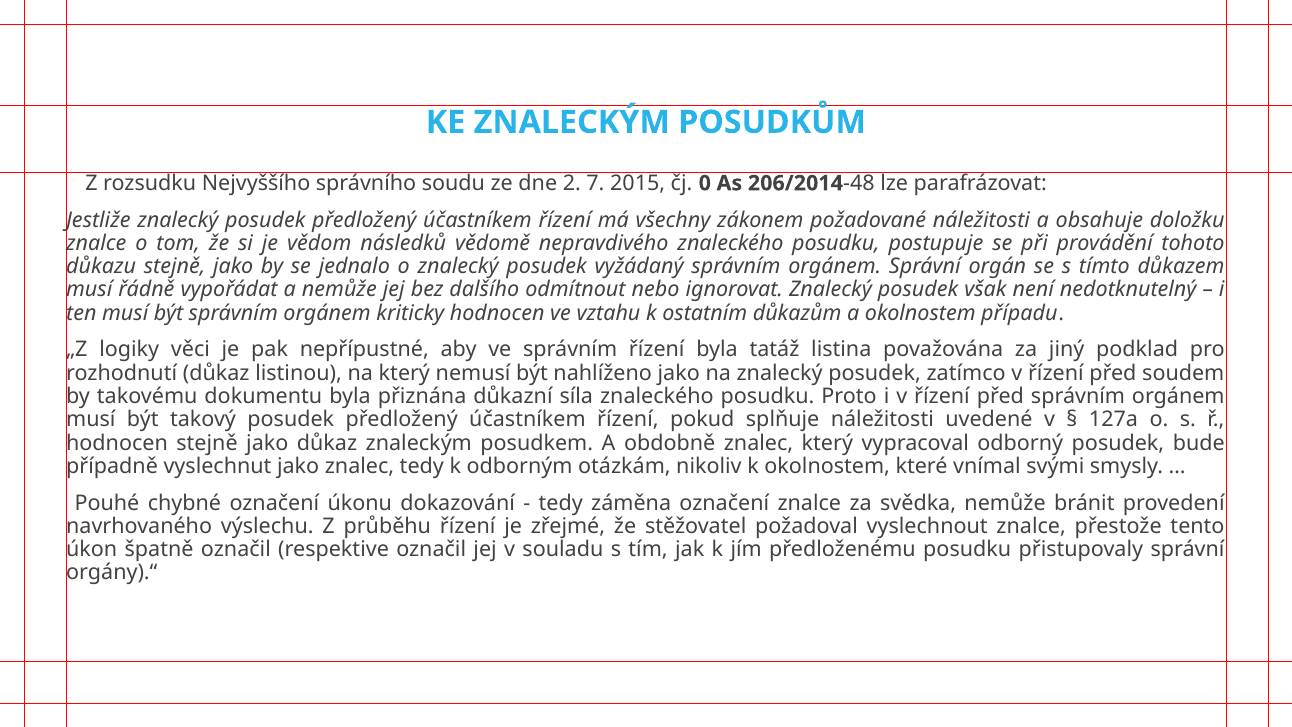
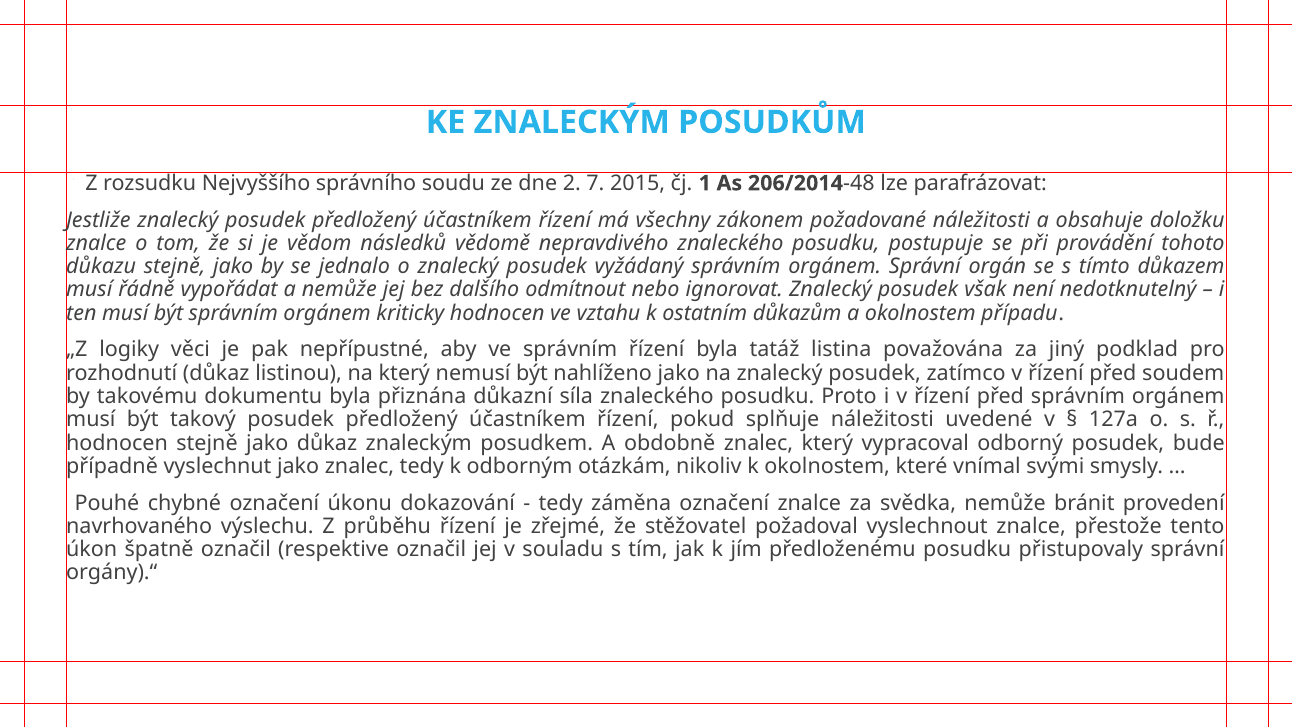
0: 0 -> 1
